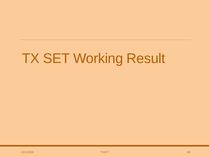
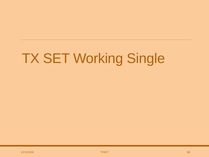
Result: Result -> Single
